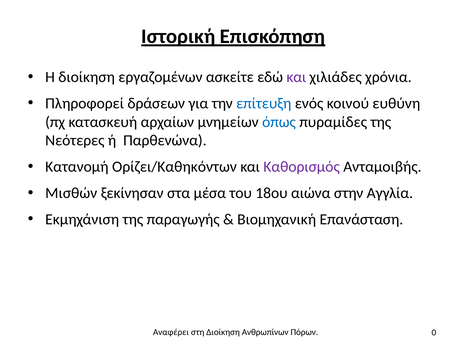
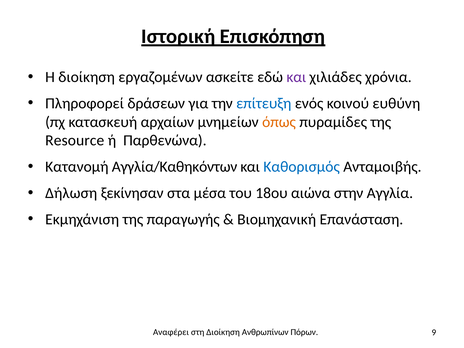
όπως colour: blue -> orange
Νεότερες: Νεότερες -> Resource
Ορίζει/Καθηκόντων: Ορίζει/Καθηκόντων -> Αγγλία/Καθηκόντων
Καθορισμός colour: purple -> blue
Μισθών: Μισθών -> Δήλωση
0: 0 -> 9
